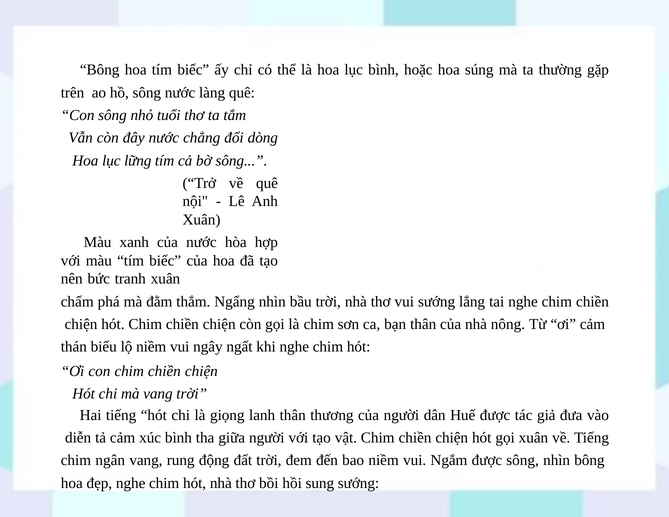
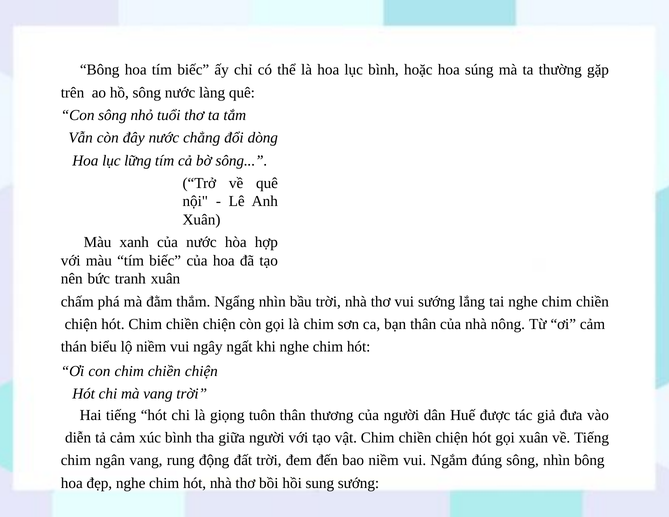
lanh: lanh -> tuôn
Ngắm được: được -> đúng
